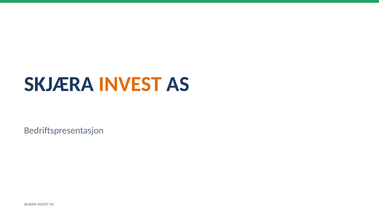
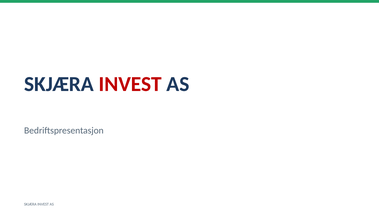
INVEST at (130, 84) colour: orange -> red
